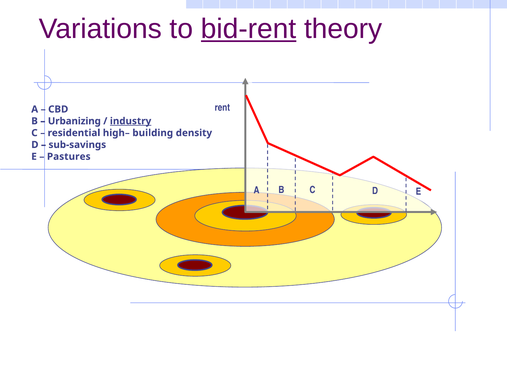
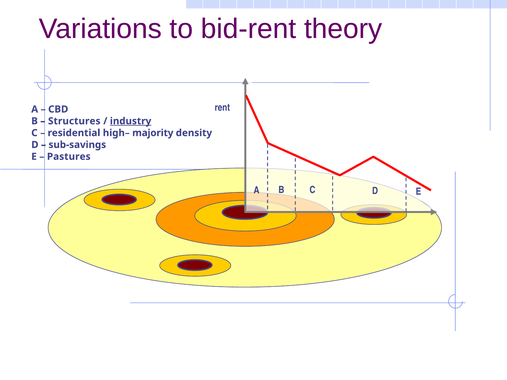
bid-rent underline: present -> none
Urbanizing: Urbanizing -> Structures
building: building -> majority
